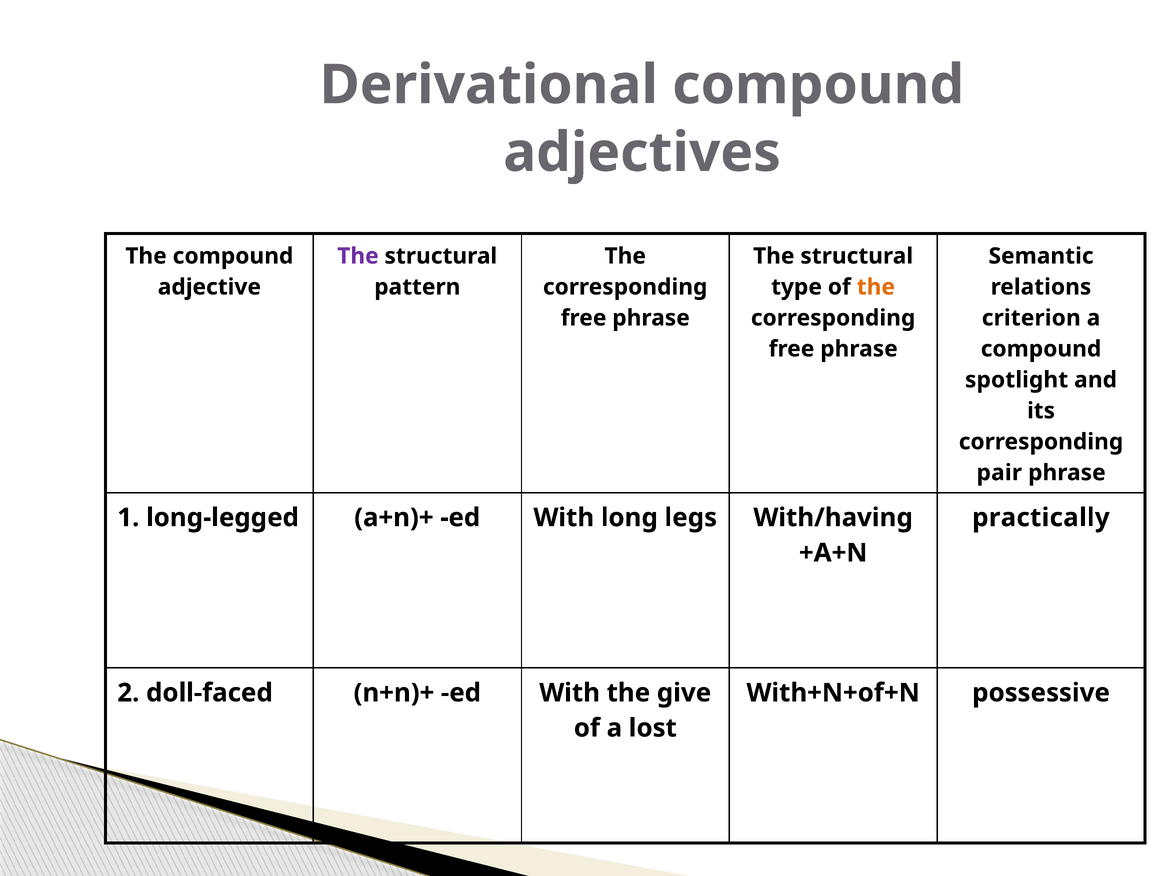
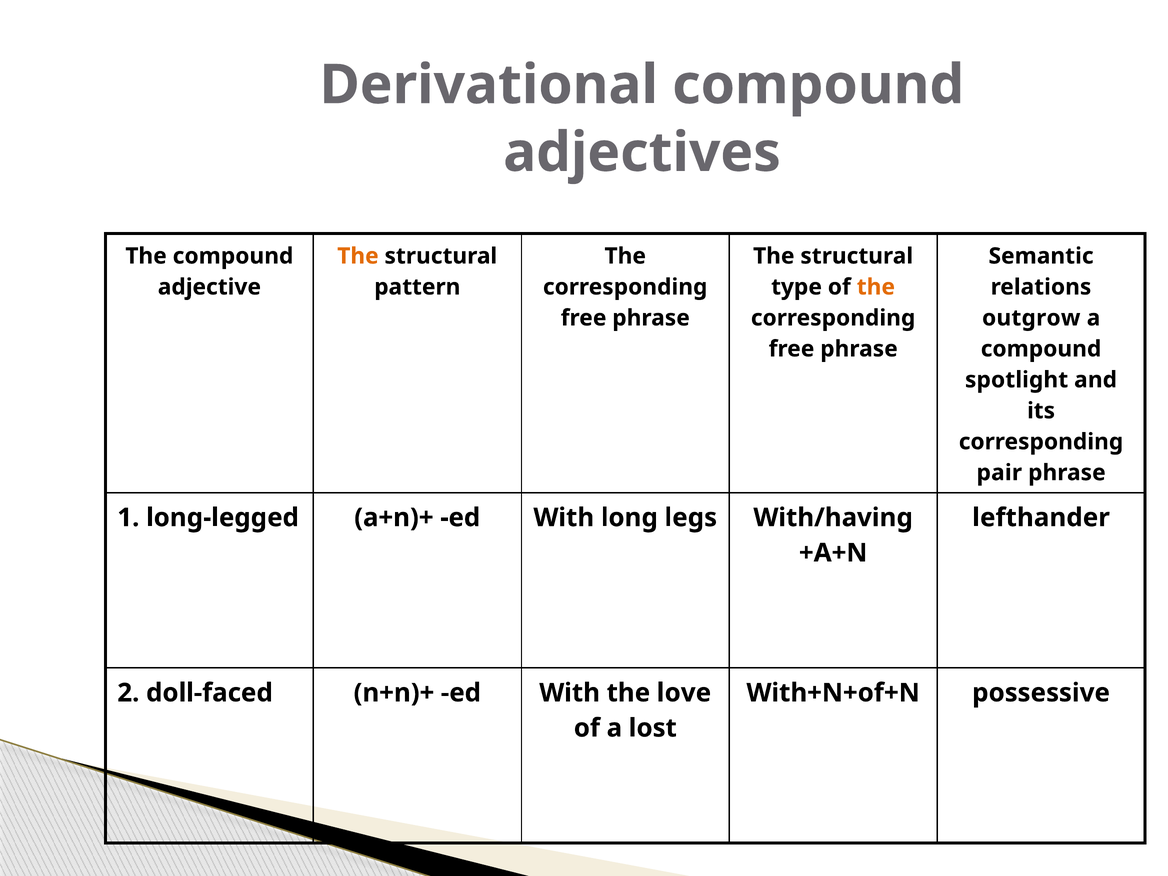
The at (358, 256) colour: purple -> orange
criterion: criterion -> outgrow
practically: practically -> lefthander
give: give -> love
